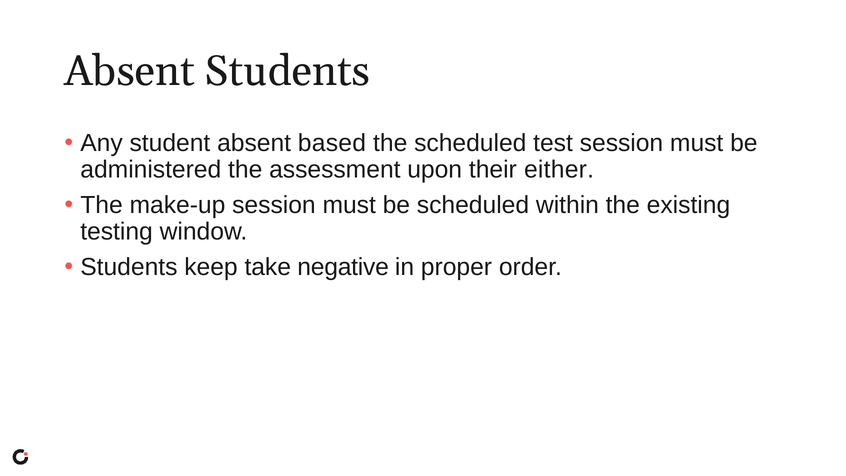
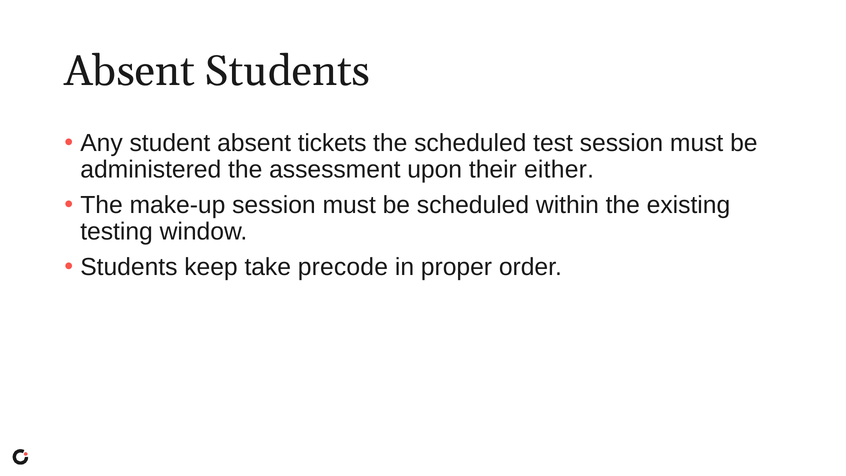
based: based -> tickets
negative: negative -> precode
